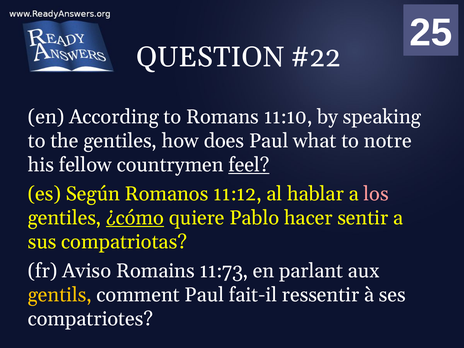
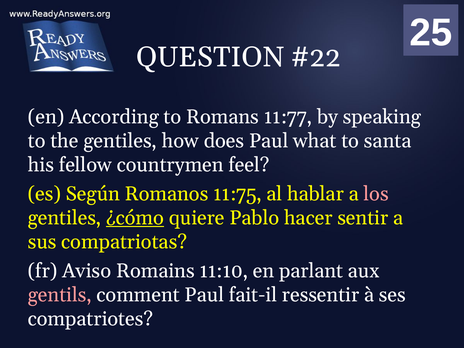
11:10: 11:10 -> 11:77
notre: notre -> santa
feel underline: present -> none
11:12: 11:12 -> 11:75
11:73: 11:73 -> 11:10
gentils colour: yellow -> pink
